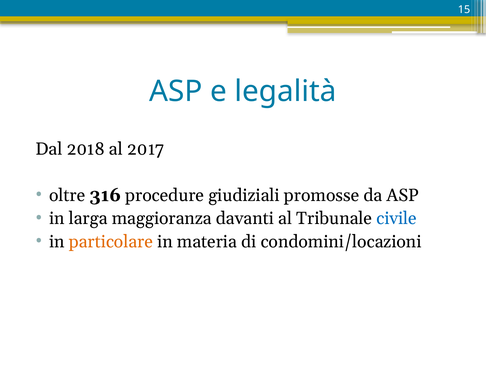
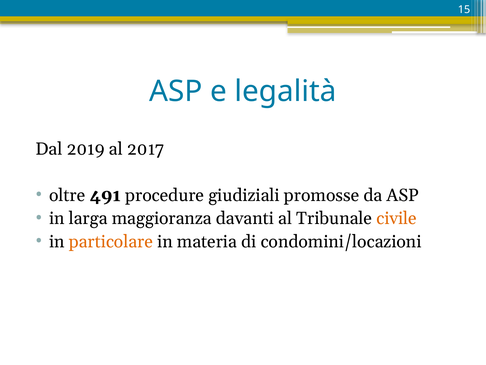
2018: 2018 -> 2019
316: 316 -> 491
civile colour: blue -> orange
